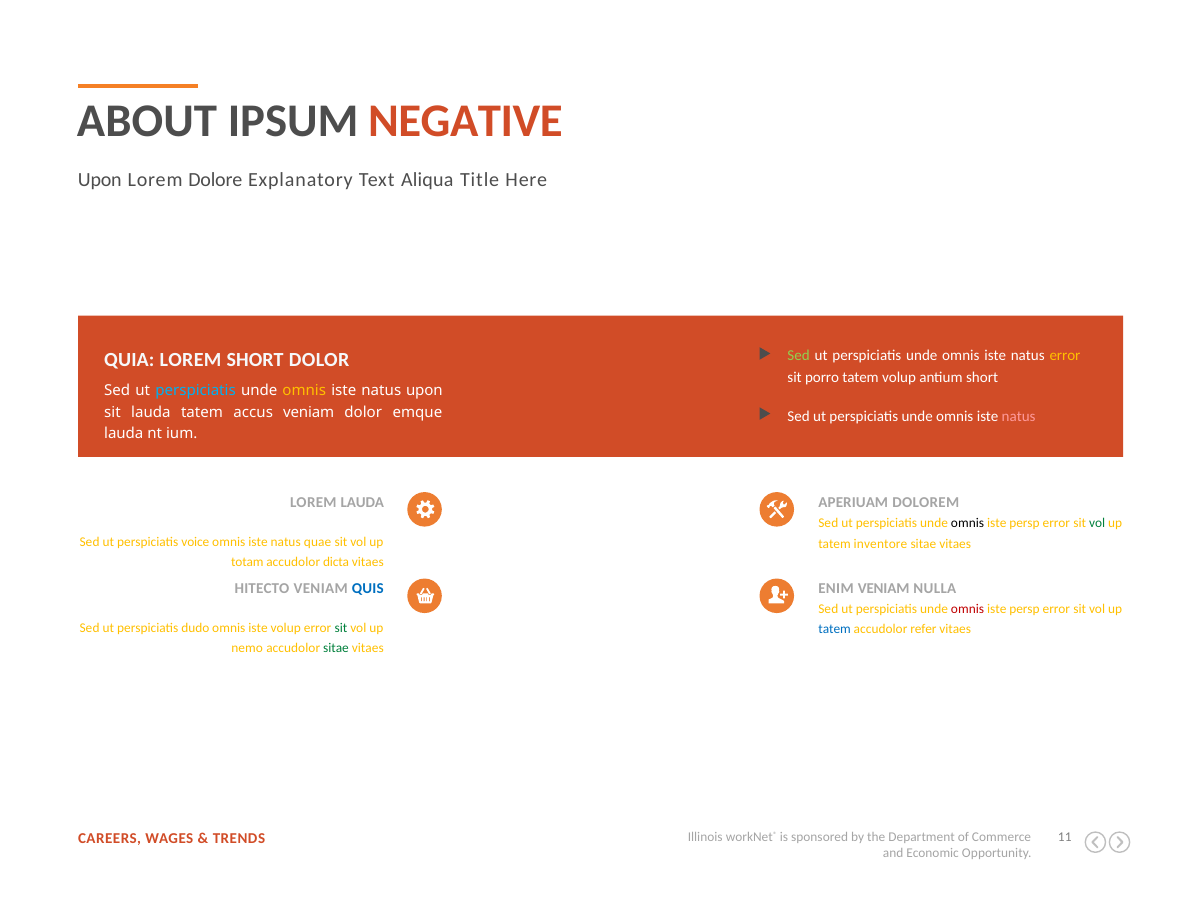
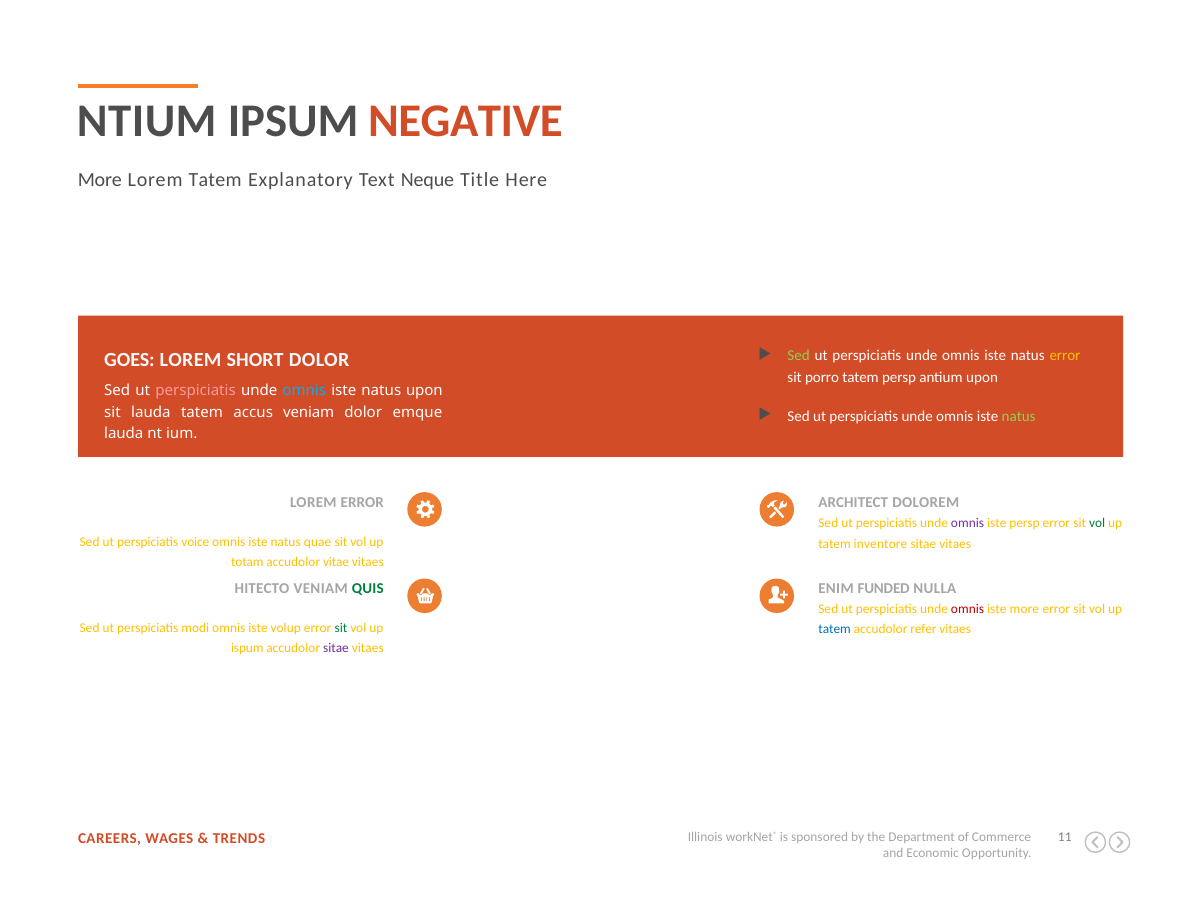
ABOUT: ABOUT -> NTIUM
Upon at (100, 180): Upon -> More
Lorem Dolore: Dolore -> Tatem
Aliqua: Aliqua -> Neque
QUIA: QUIA -> GOES
tatem volup: volup -> persp
antium short: short -> upon
perspiciatis at (196, 390) colour: light blue -> pink
omnis at (304, 390) colour: yellow -> light blue
natus at (1019, 416) colour: pink -> light green
LOREM LAUDA: LAUDA -> ERROR
APERIUAM: APERIUAM -> ARCHITECT
omnis at (968, 524) colour: black -> purple
dicta: dicta -> vitae
QUIS colour: blue -> green
ENIM VENIAM: VENIAM -> FUNDED
persp at (1025, 610): persp -> more
dudo: dudo -> modi
nemo: nemo -> ispum
sitae at (336, 649) colour: green -> purple
